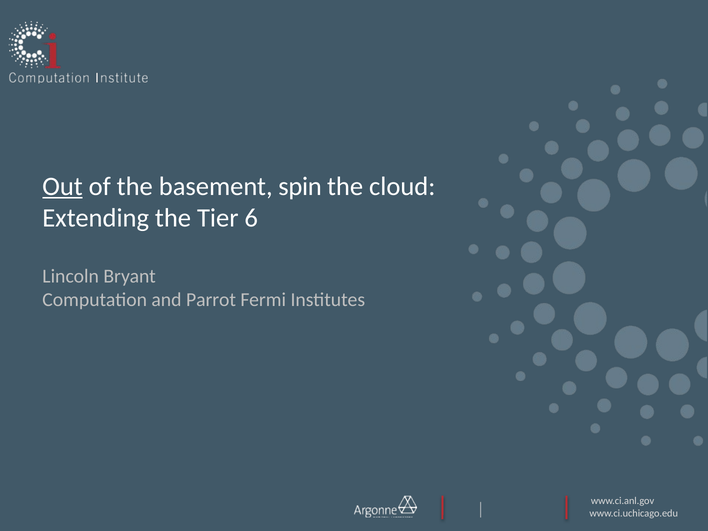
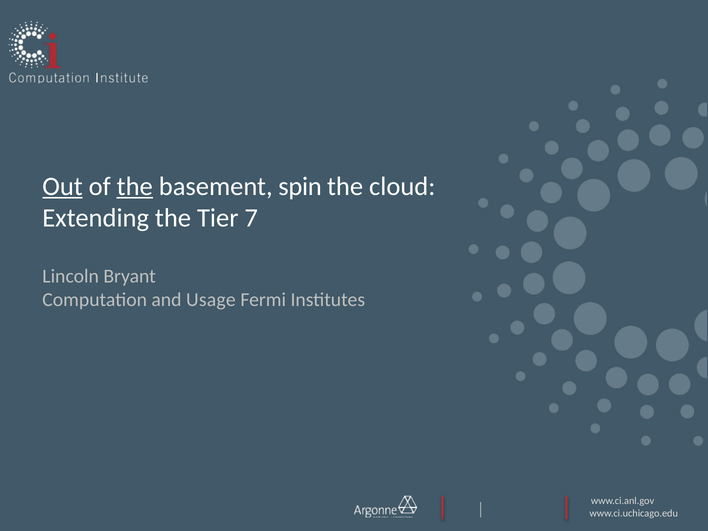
the at (135, 186) underline: none -> present
6: 6 -> 7
Parrot: Parrot -> Usage
